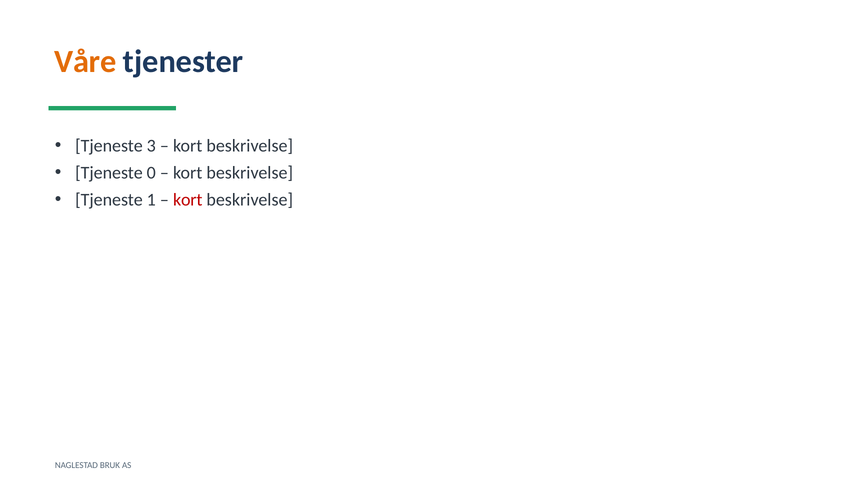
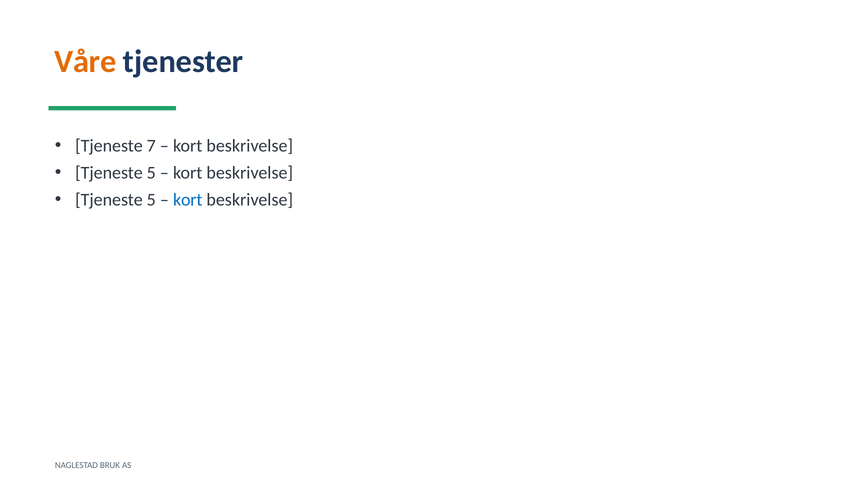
3: 3 -> 7
0 at (151, 173): 0 -> 5
1 at (151, 200): 1 -> 5
kort at (188, 200) colour: red -> blue
